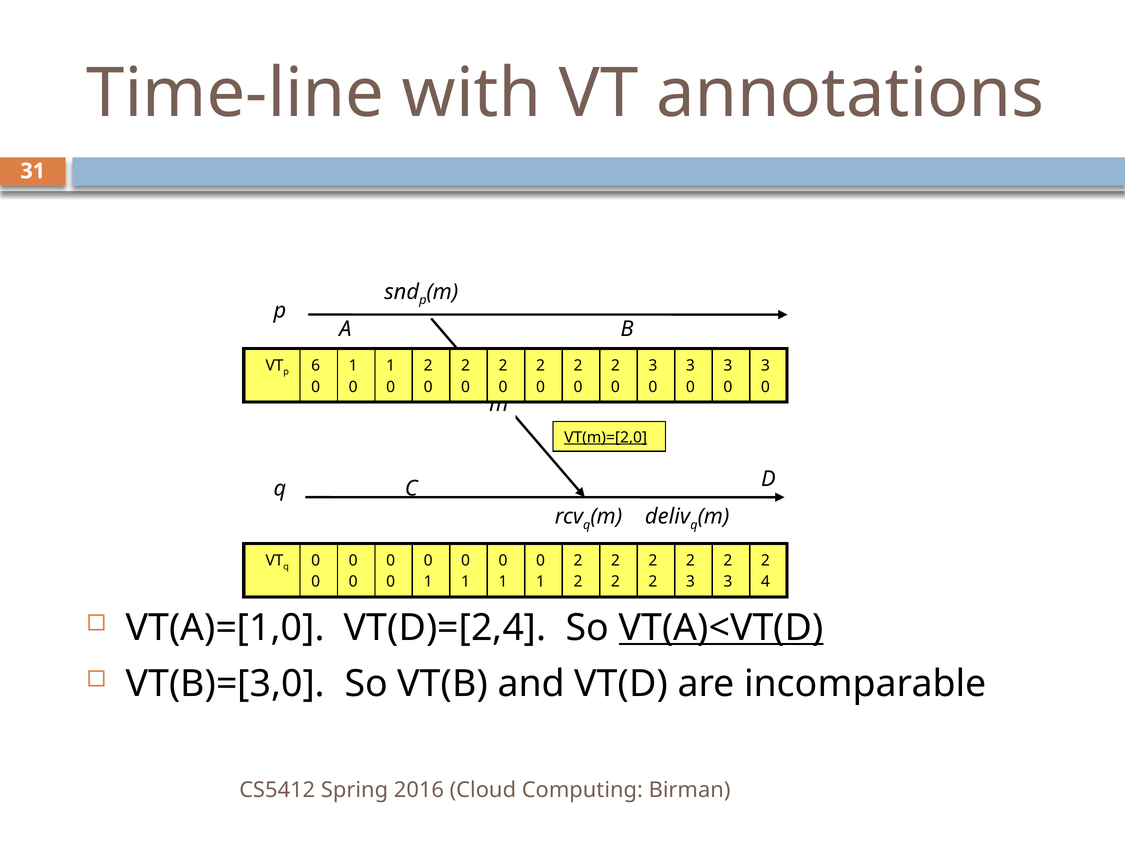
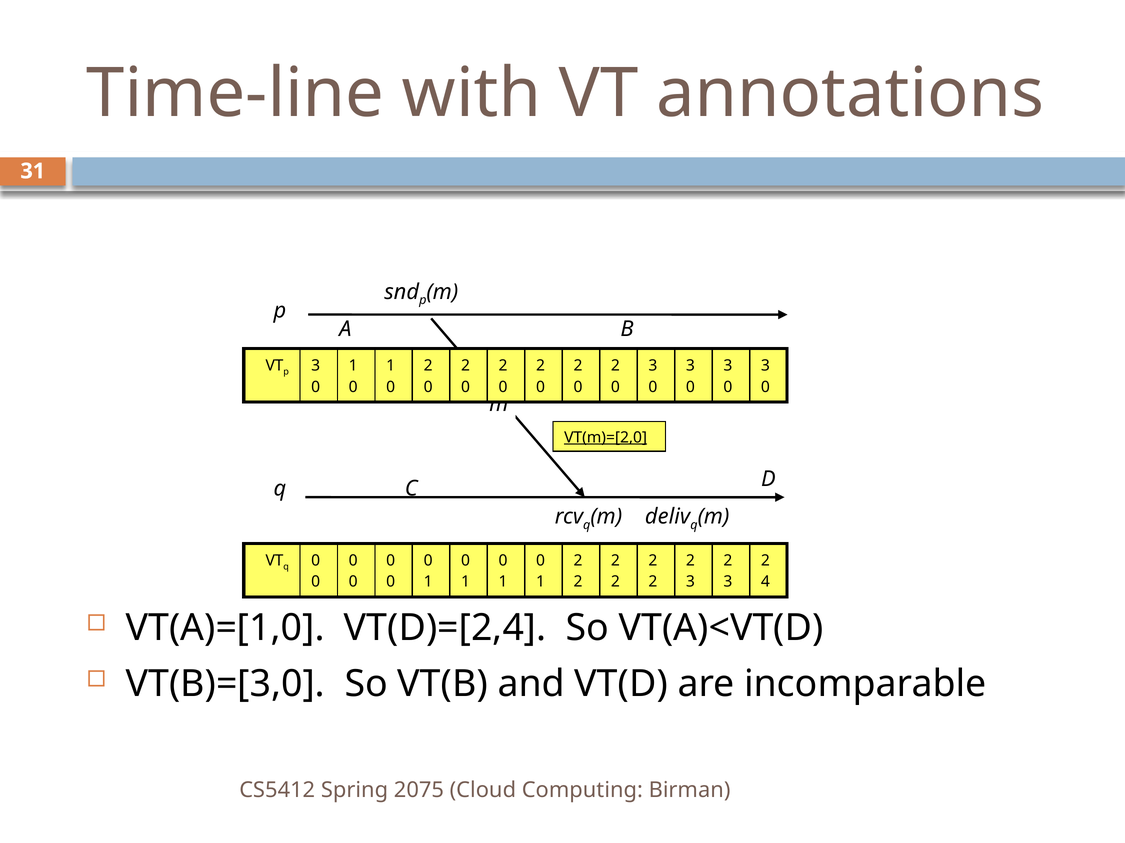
p 6: 6 -> 3
VT(A)<VT(D underline: present -> none
2016: 2016 -> 2075
